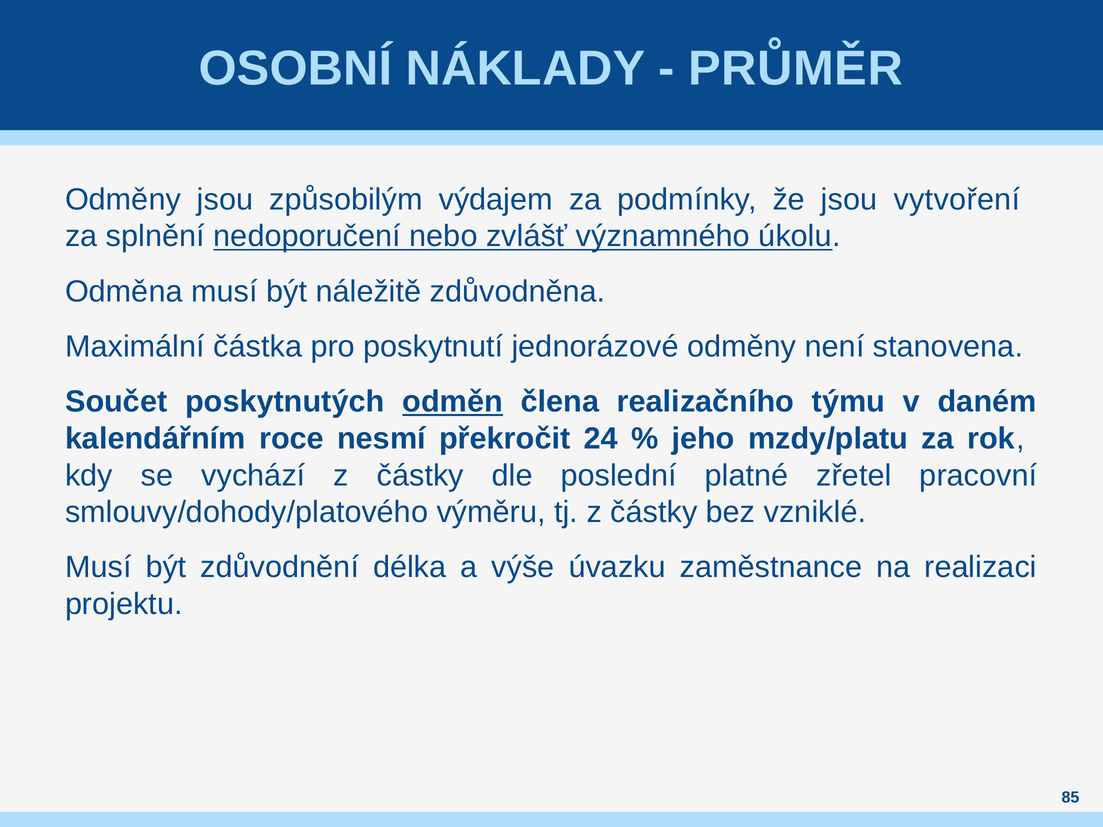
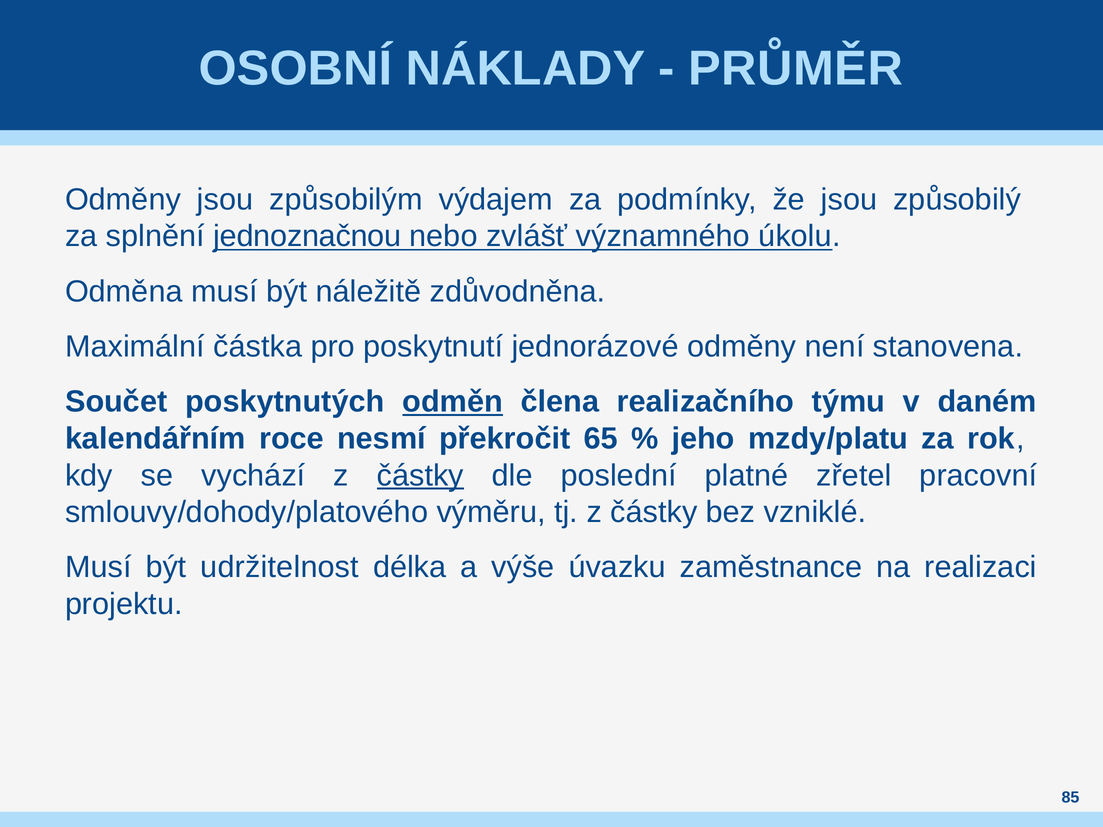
vytvoření: vytvoření -> způsobilý
nedoporučení: nedoporučení -> jednoznačnou
24: 24 -> 65
částky at (420, 476) underline: none -> present
zdůvodnění: zdůvodnění -> udržitelnost
